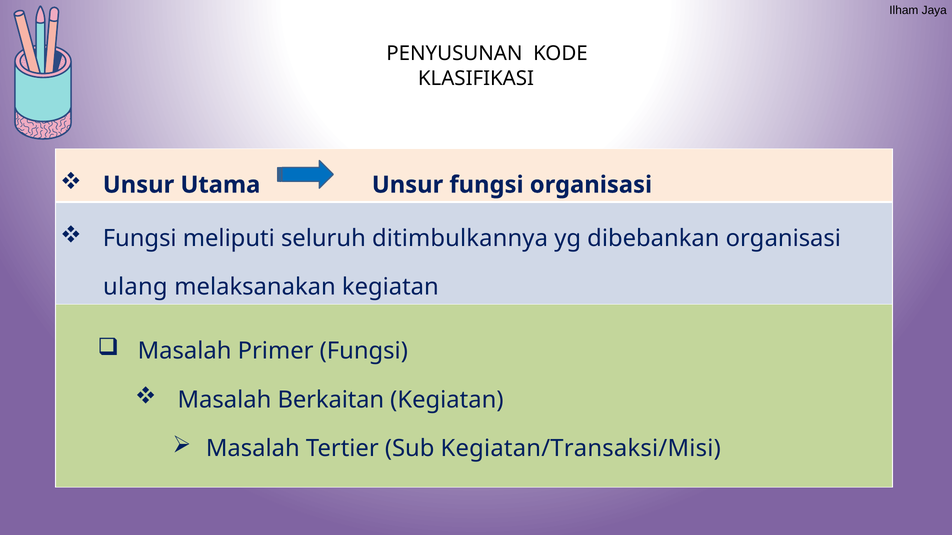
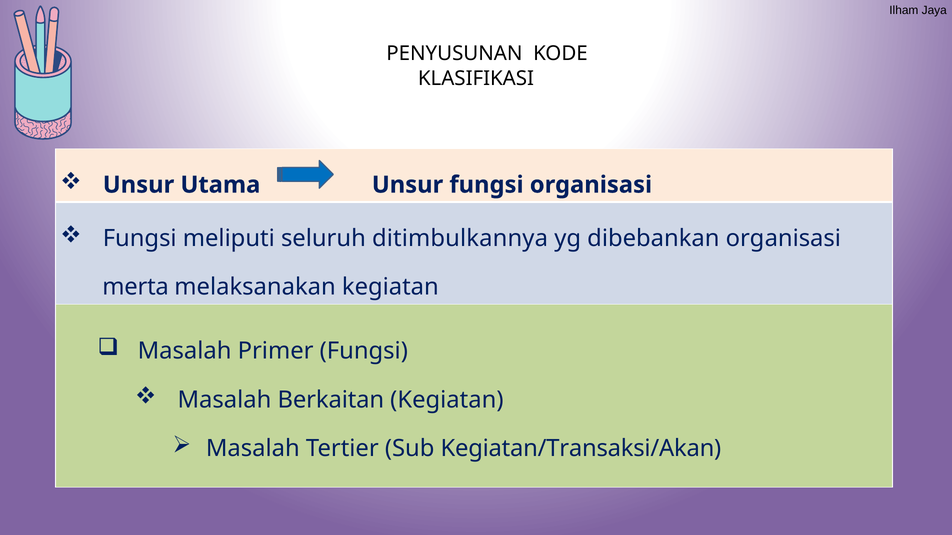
ulang: ulang -> merta
Kegiatan/Transaksi/Misi: Kegiatan/Transaksi/Misi -> Kegiatan/Transaksi/Akan
